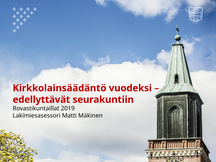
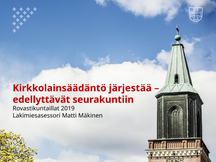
vuodeksi: vuodeksi -> järjestää
